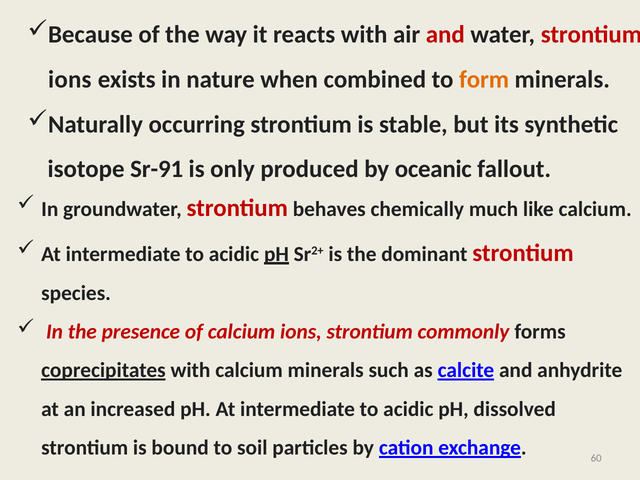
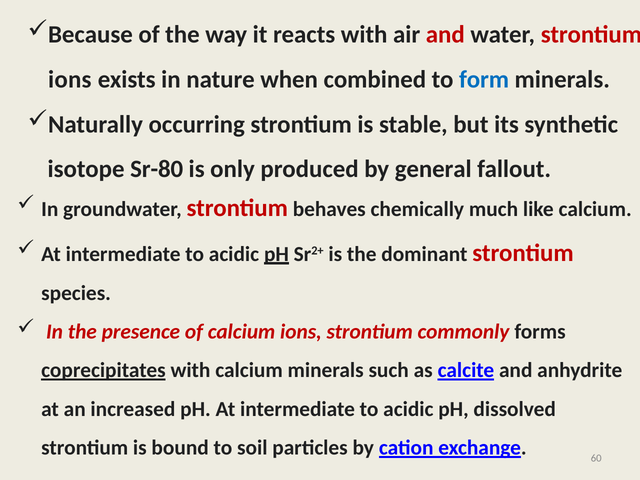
form colour: orange -> blue
Sr-91: Sr-91 -> Sr-80
oceanic: oceanic -> general
